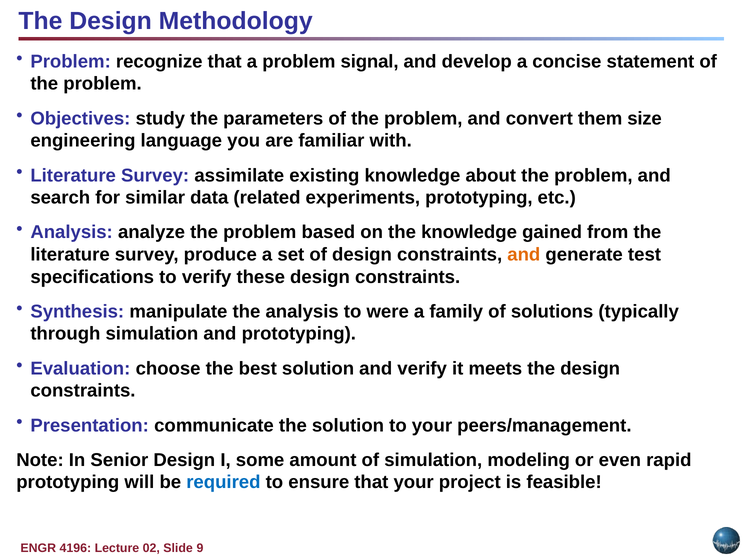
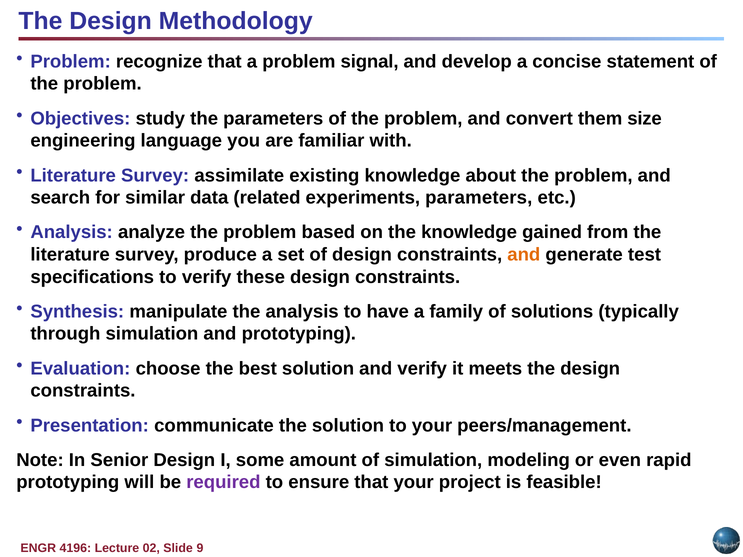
experiments prototyping: prototyping -> parameters
were: were -> have
required colour: blue -> purple
